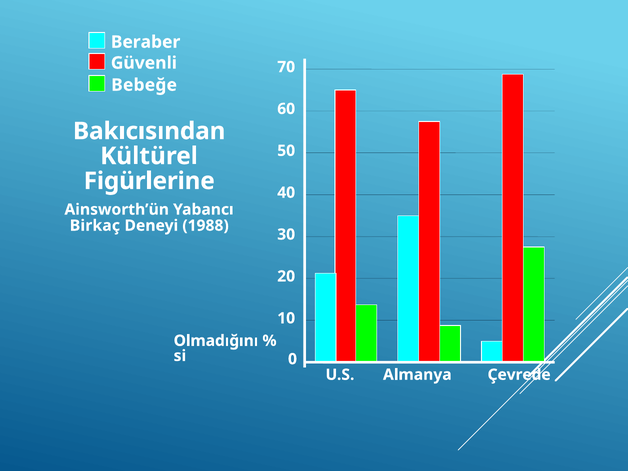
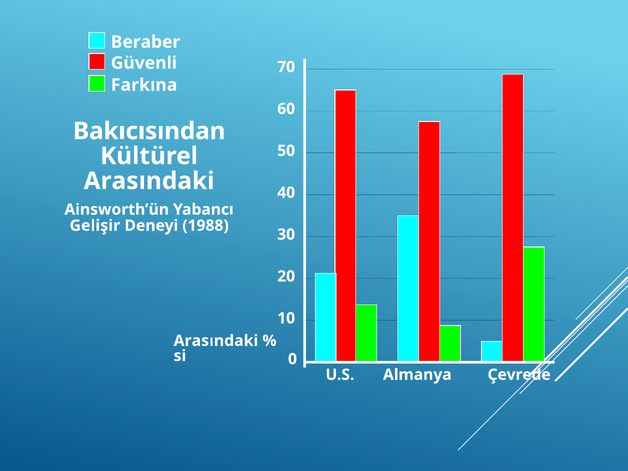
Bebeğe: Bebeğe -> Farkına
Figürlerine at (149, 181): Figürlerine -> Arasındaki
Birkaç: Birkaç -> Gelişir
Olmadığını at (216, 341): Olmadığını -> Arasındaki
